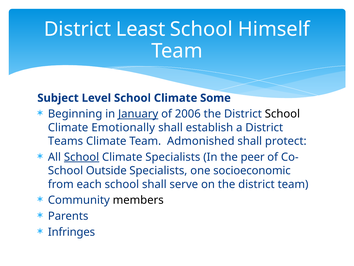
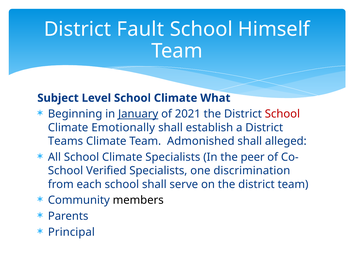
Least: Least -> Fault
Some: Some -> What
2006: 2006 -> 2021
School at (282, 114) colour: black -> red
protect: protect -> alleged
School at (81, 157) underline: present -> none
Outside: Outside -> Verified
socioeconomic: socioeconomic -> discrimination
Infringes: Infringes -> Principal
